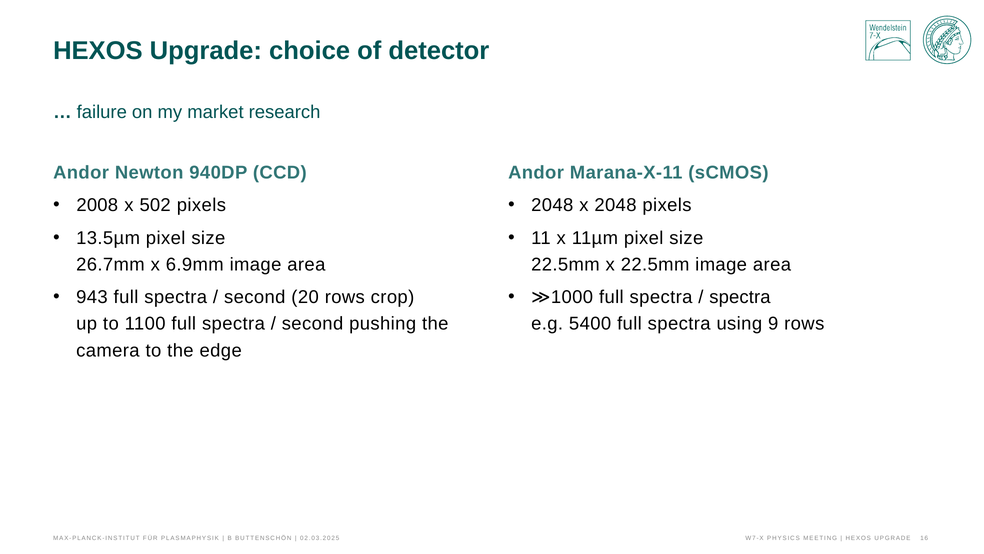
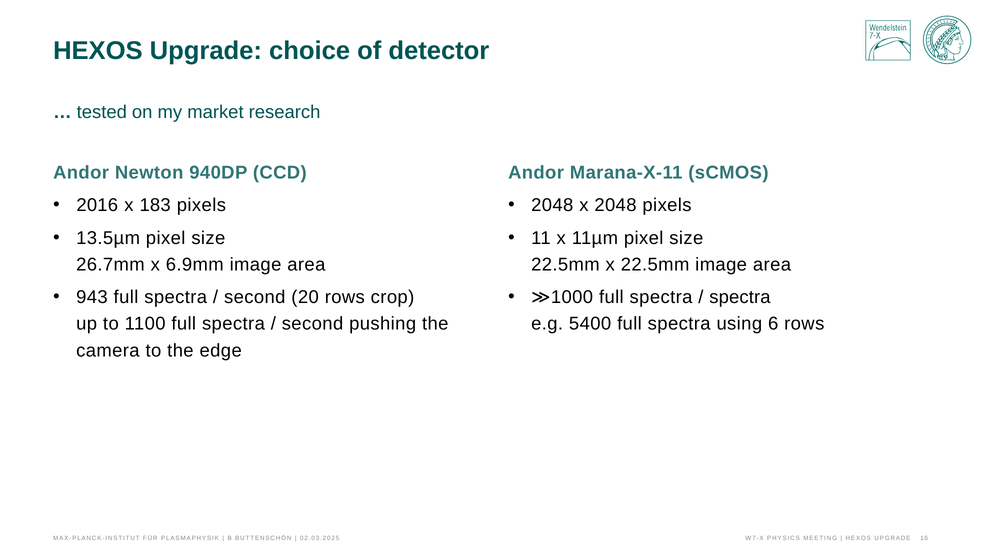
failure: failure -> tested
2008: 2008 -> 2016
502: 502 -> 183
9: 9 -> 6
